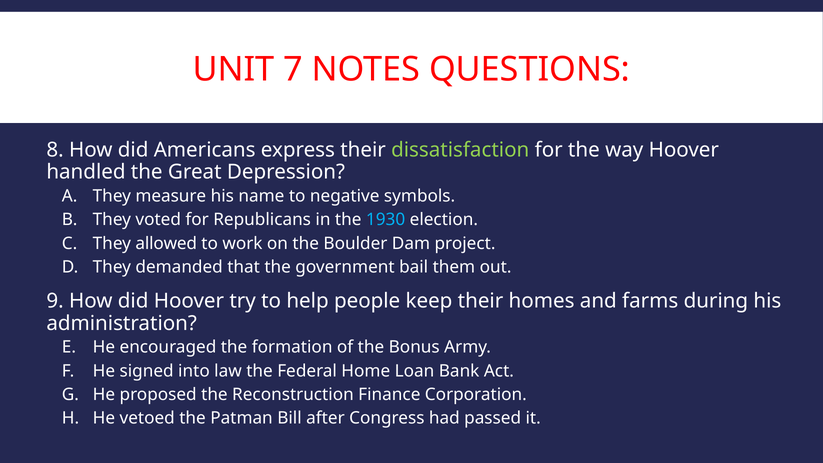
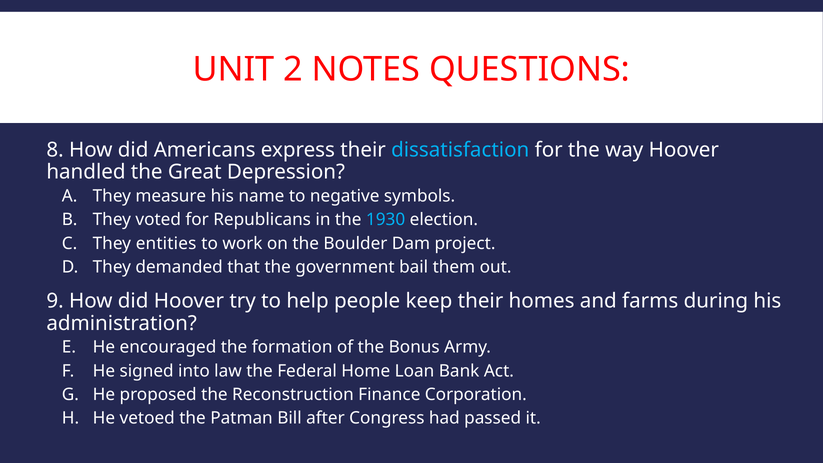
7: 7 -> 2
dissatisfaction colour: light green -> light blue
allowed: allowed -> entities
